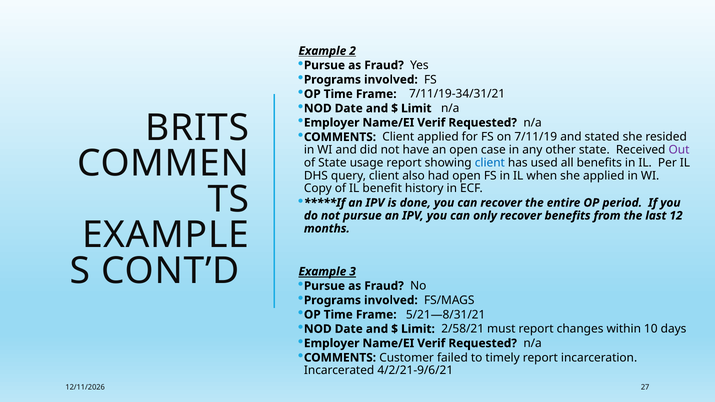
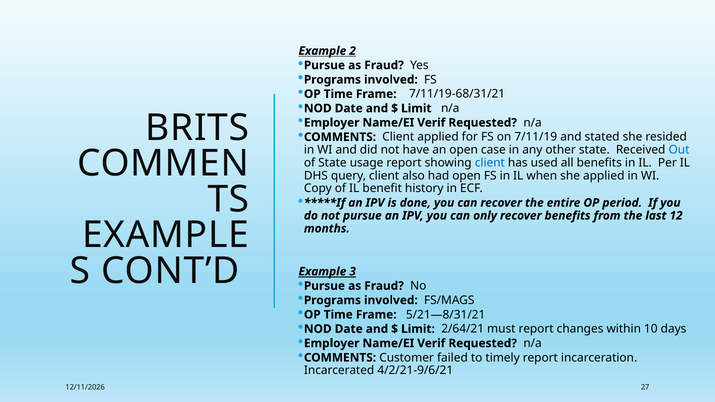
7/11/19-34/31/21: 7/11/19-34/31/21 -> 7/11/19-68/31/21
Out colour: purple -> blue
2/58/21: 2/58/21 -> 2/64/21
